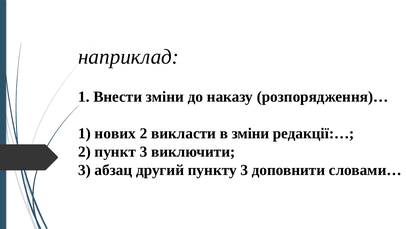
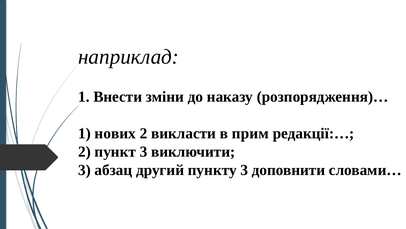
в зміни: зміни -> прим
